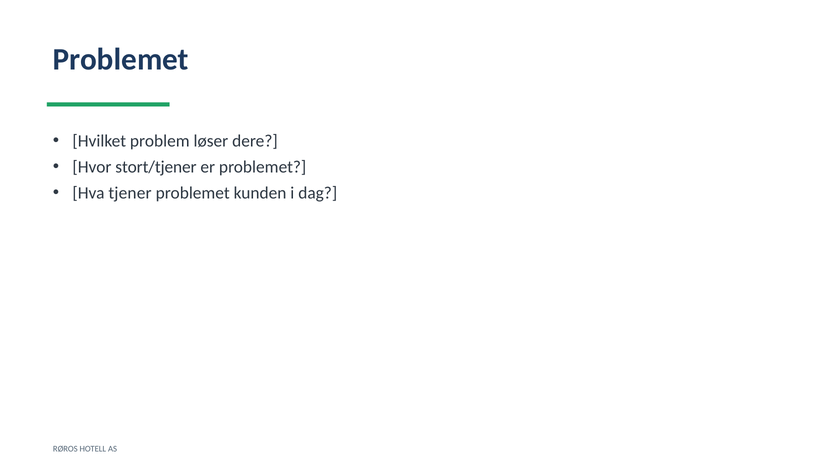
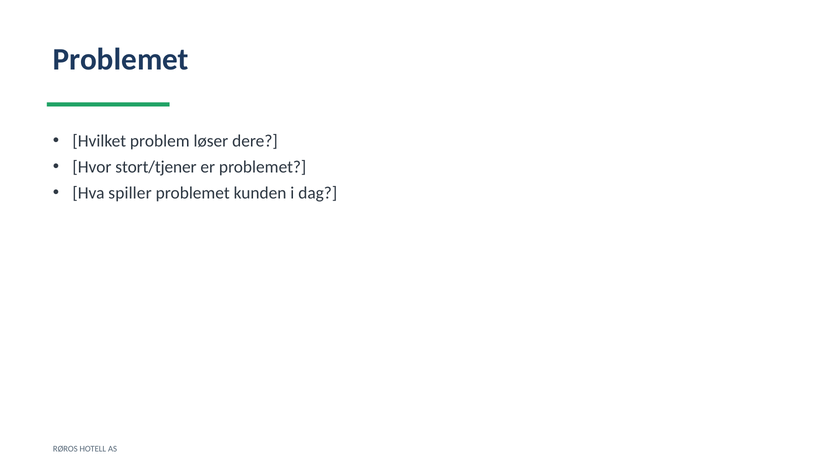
tjener: tjener -> spiller
